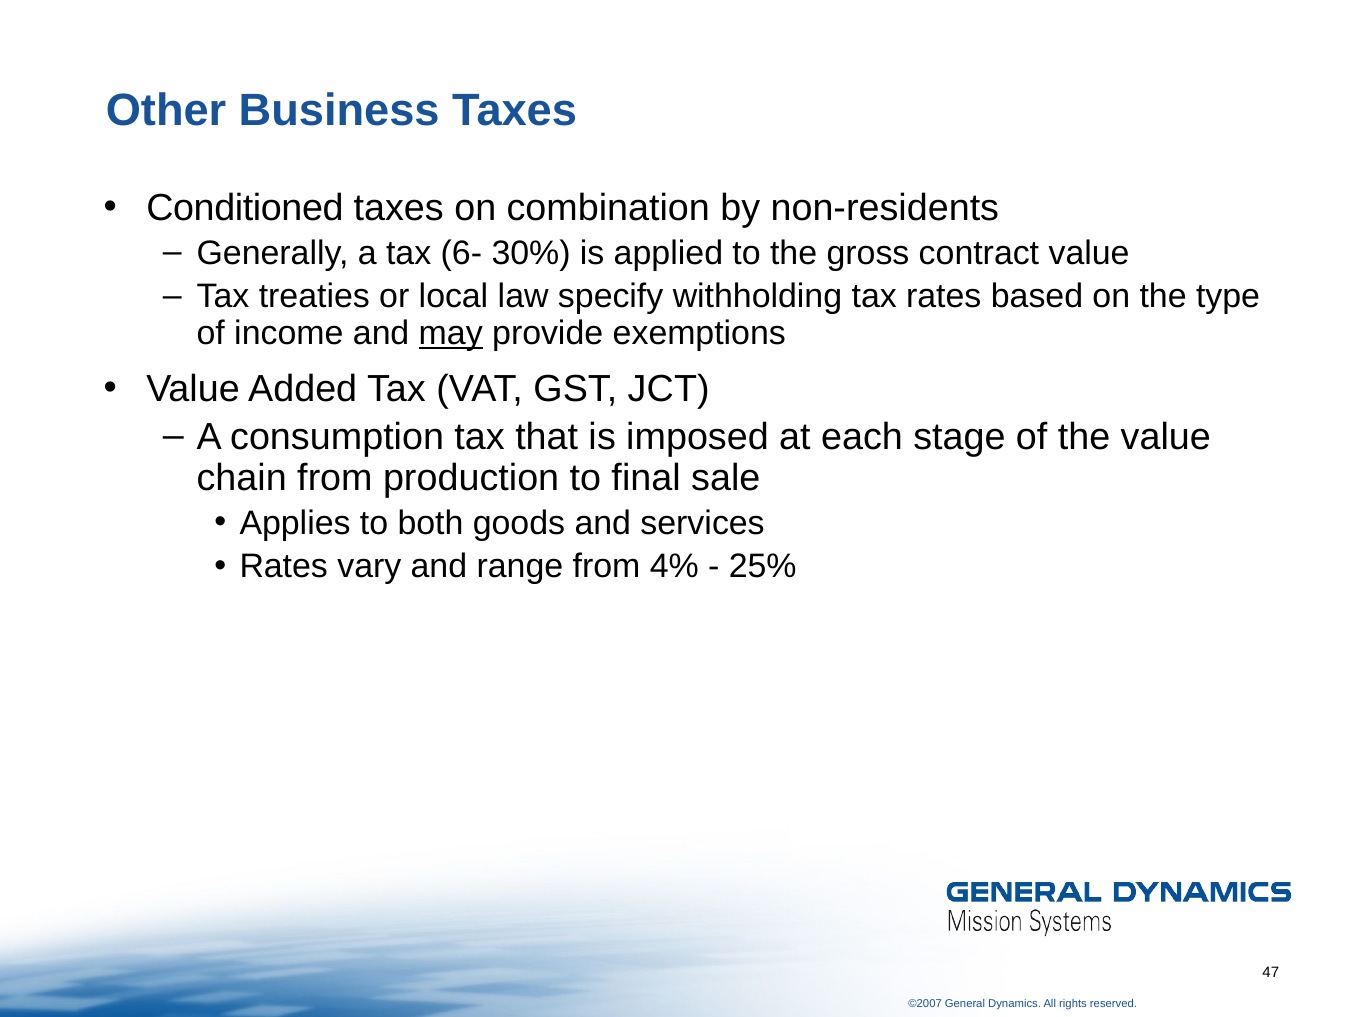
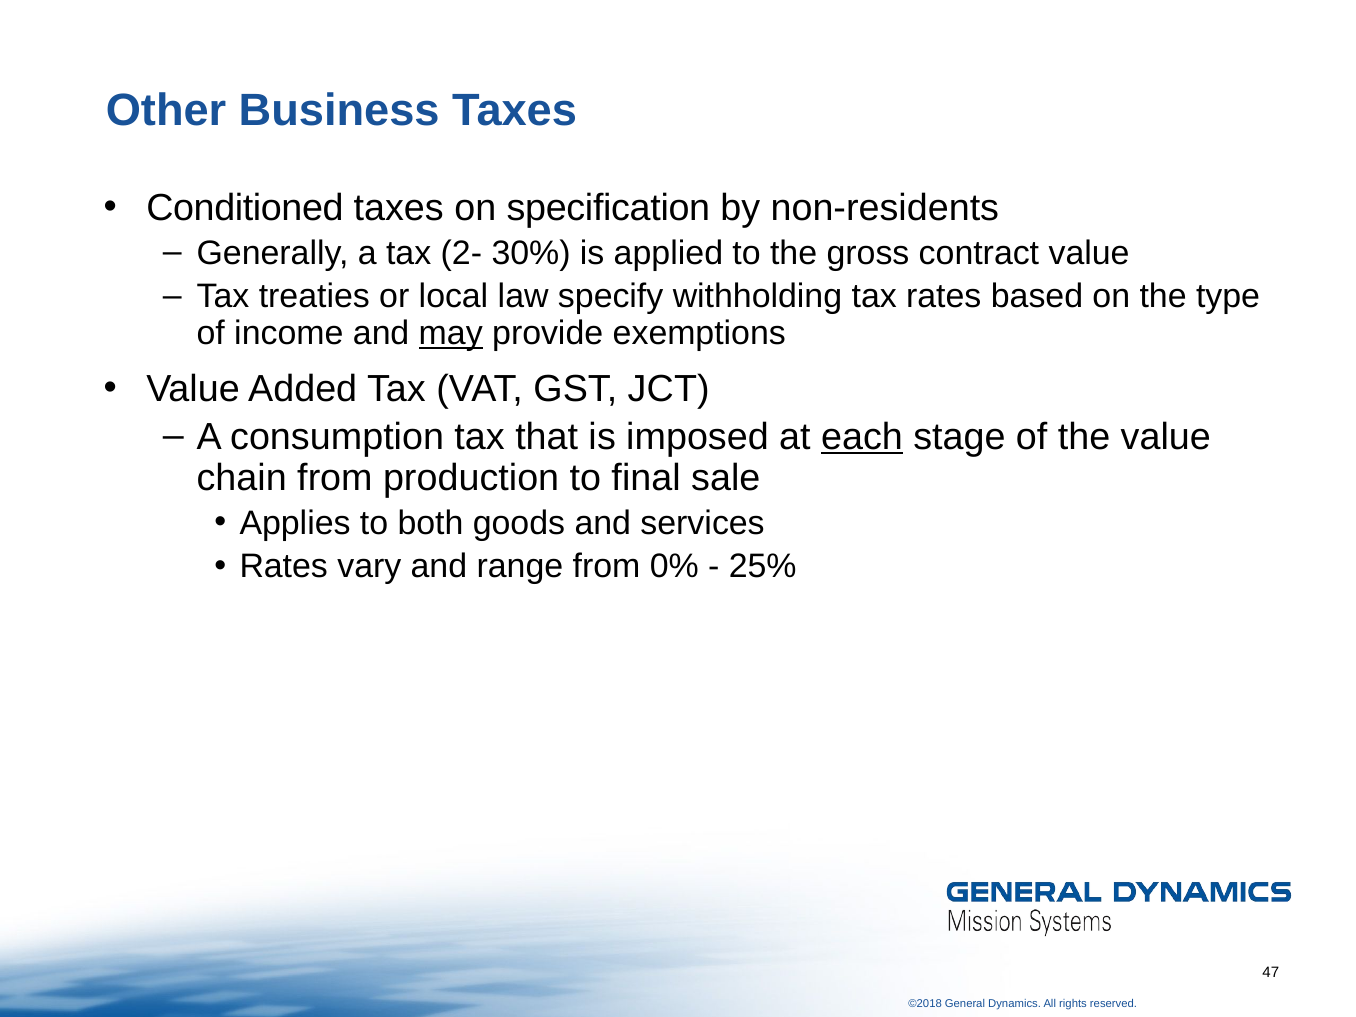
combination: combination -> specification
6-: 6- -> 2-
each underline: none -> present
4%: 4% -> 0%
©2007: ©2007 -> ©2018
